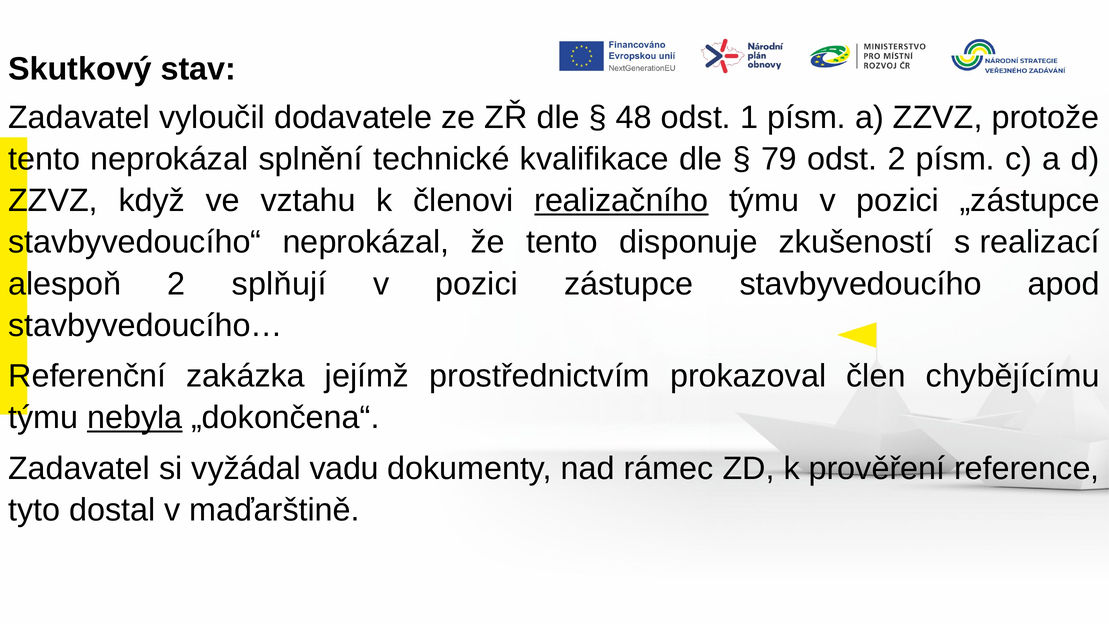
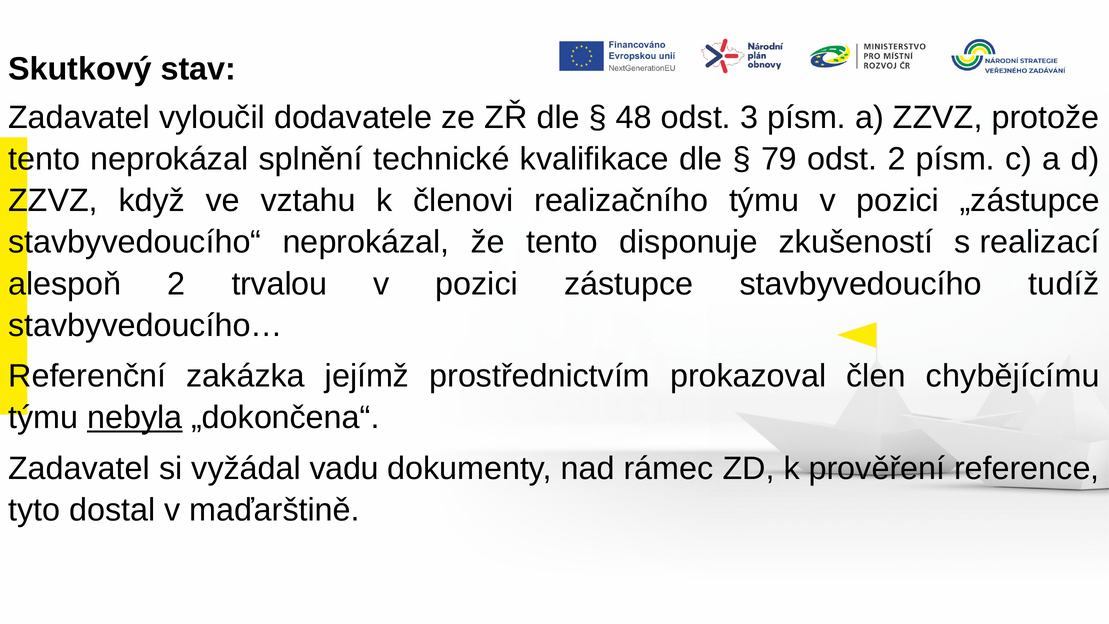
1: 1 -> 3
realizačního underline: present -> none
splňují: splňují -> trvalou
apod: apod -> tudíž
